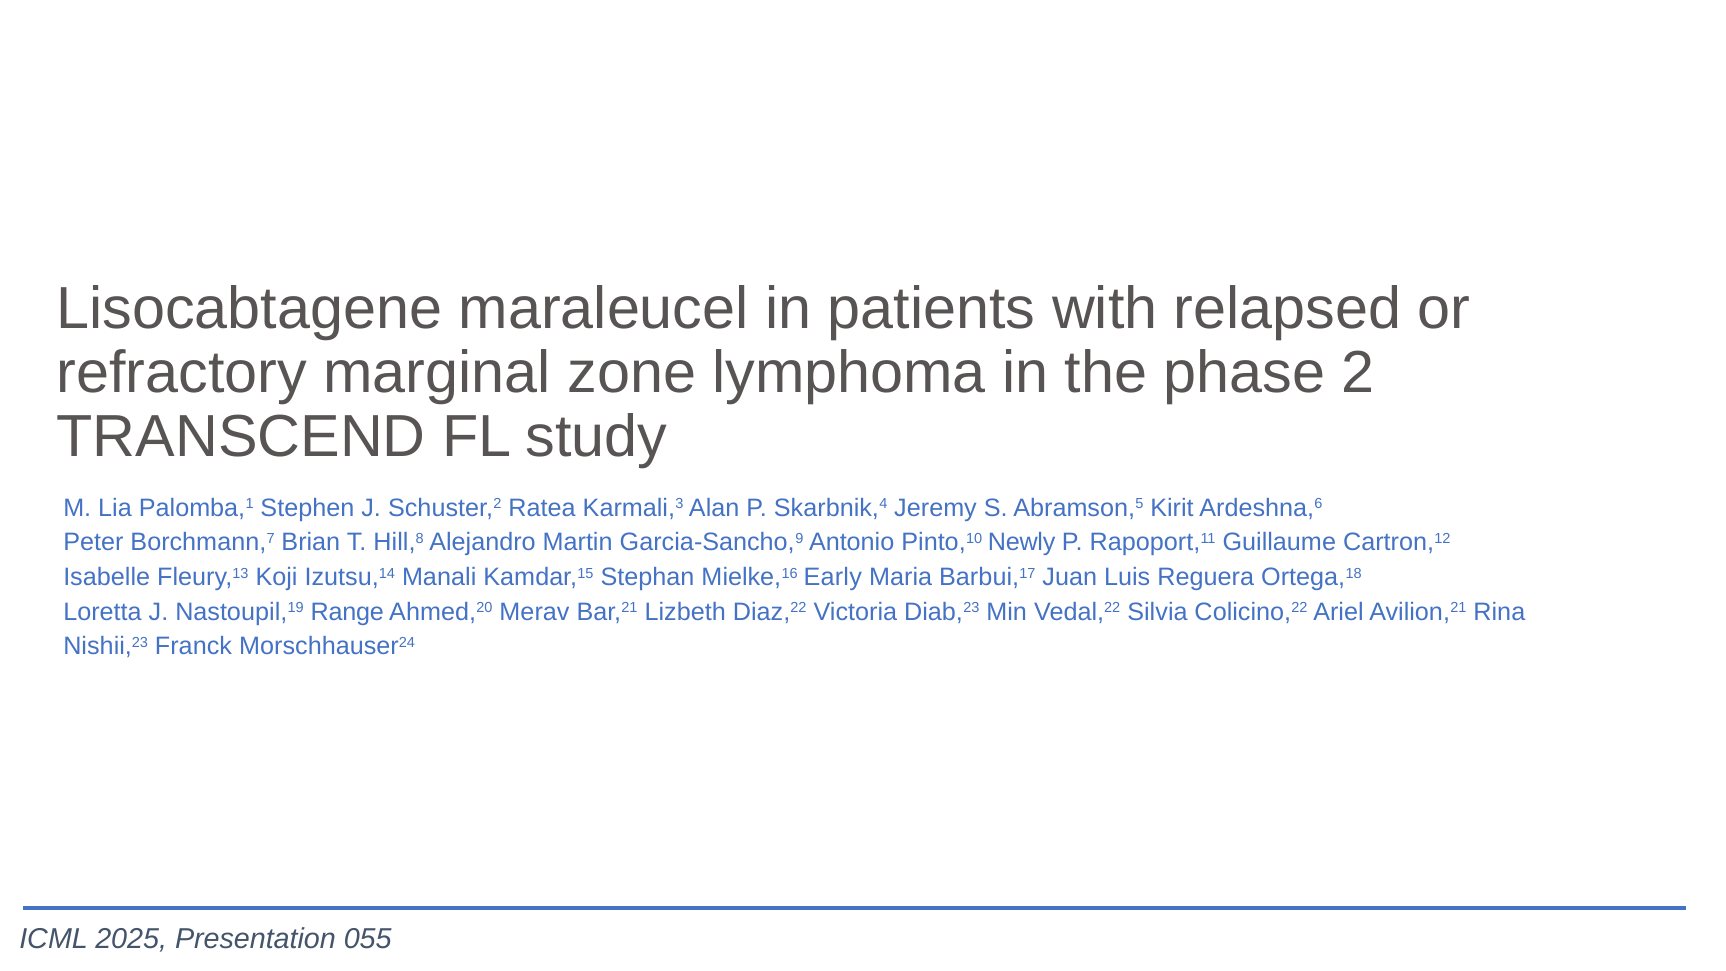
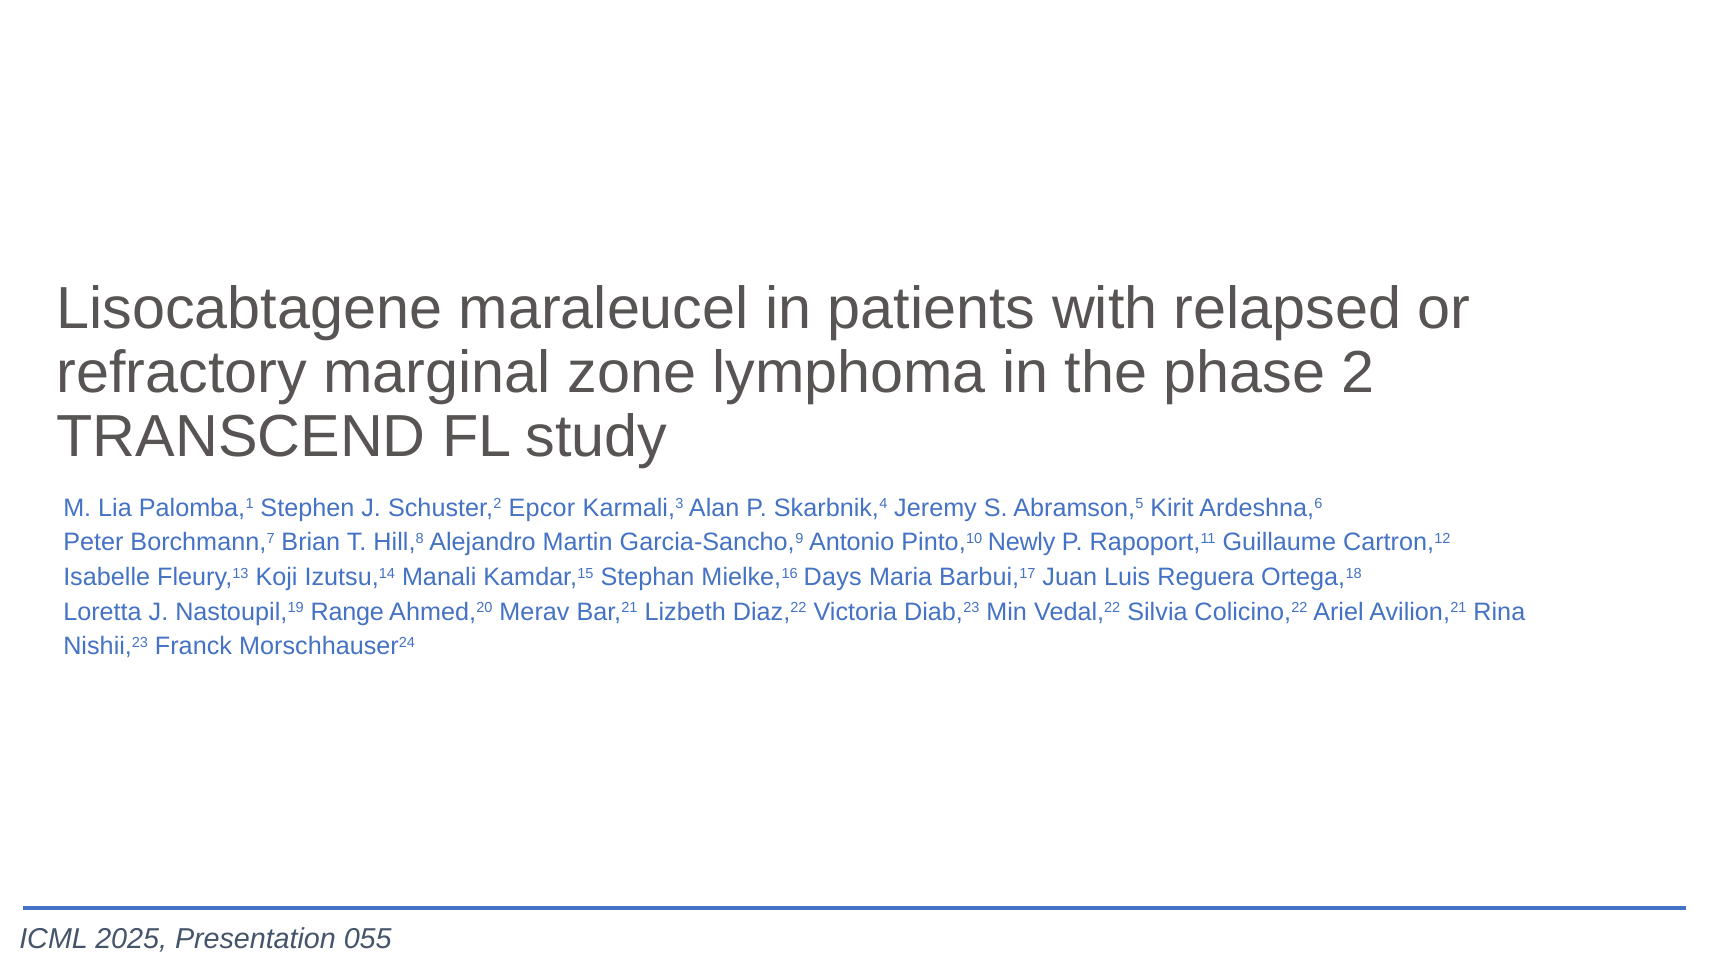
Ratea: Ratea -> Epcor
Early: Early -> Days
